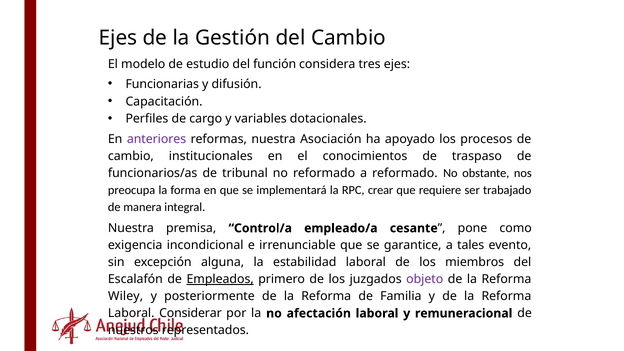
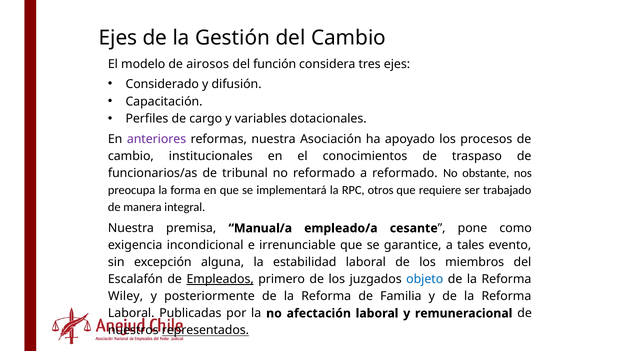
estudio: estudio -> airosos
Funcionarias: Funcionarias -> Considerado
crear: crear -> otros
Control/a: Control/a -> Manual/a
objeto colour: purple -> blue
Considerar: Considerar -> Publicadas
representados underline: none -> present
